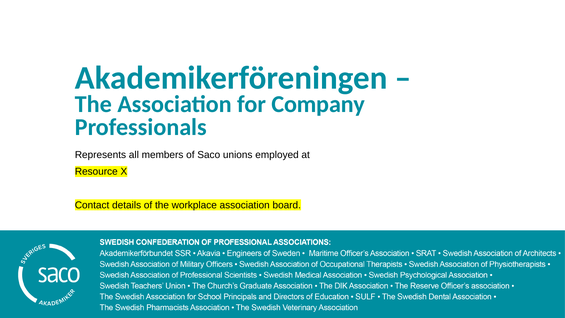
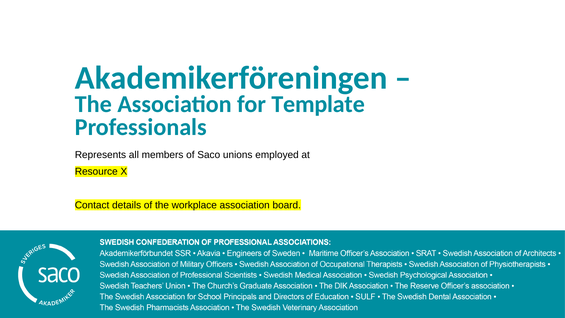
Company: Company -> Template
